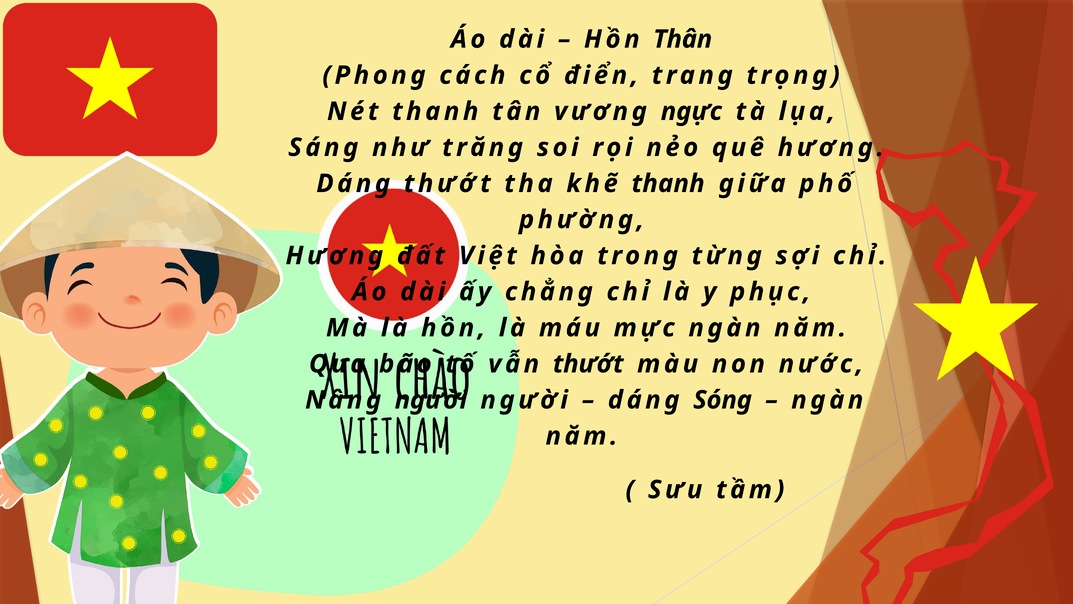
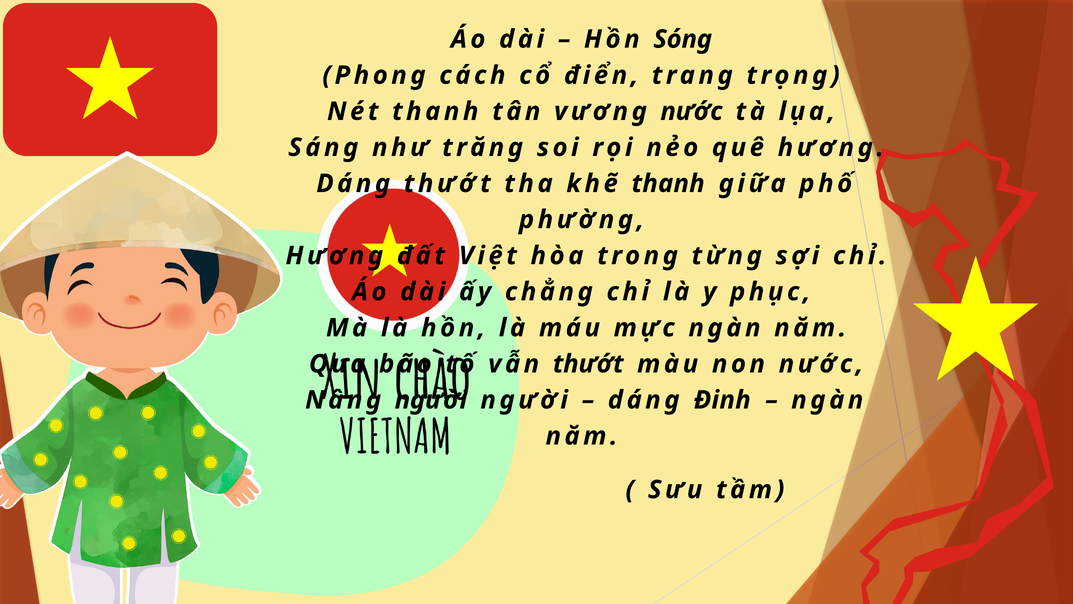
Thân: Thân -> Sóng
vương ngực: ngực -> nước
Sóng: Sóng -> Đinh
